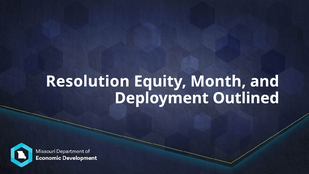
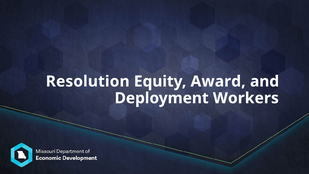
Month: Month -> Award
Outlined: Outlined -> Workers
